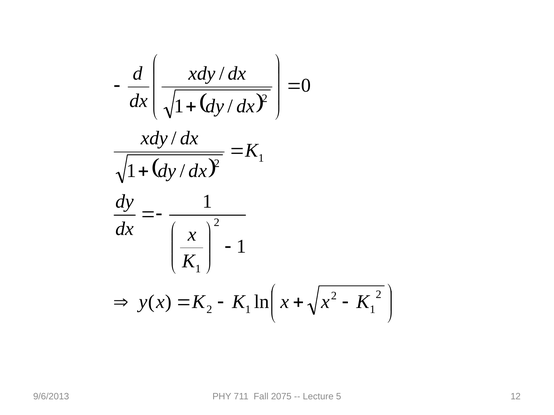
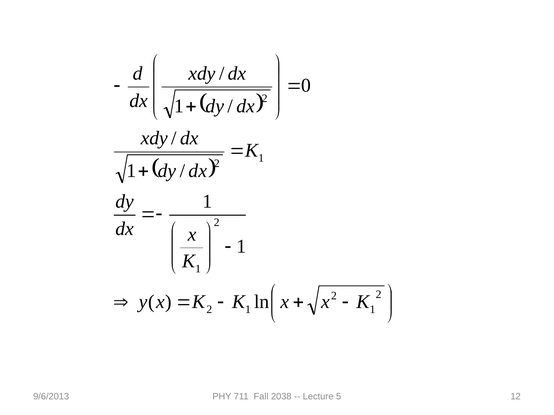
2075: 2075 -> 2038
